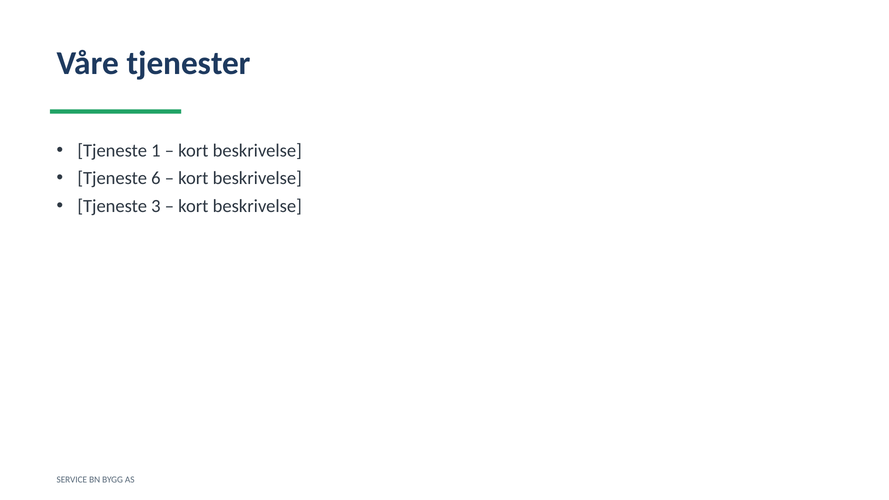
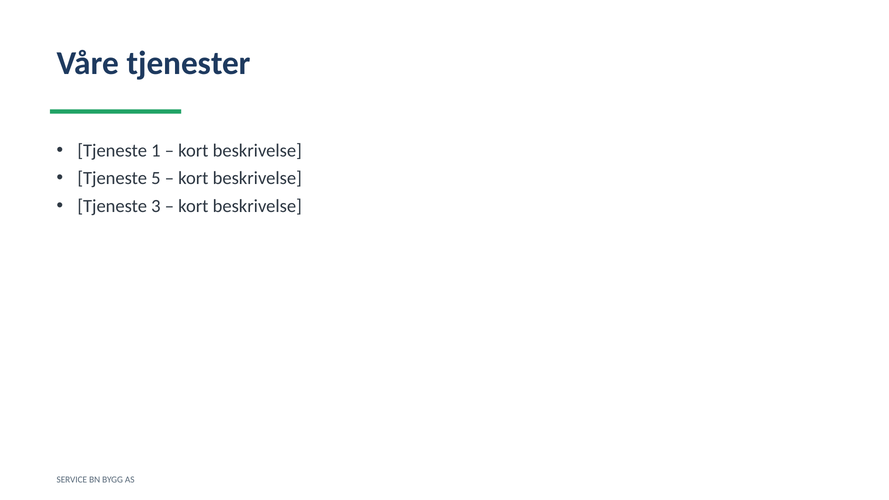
6: 6 -> 5
